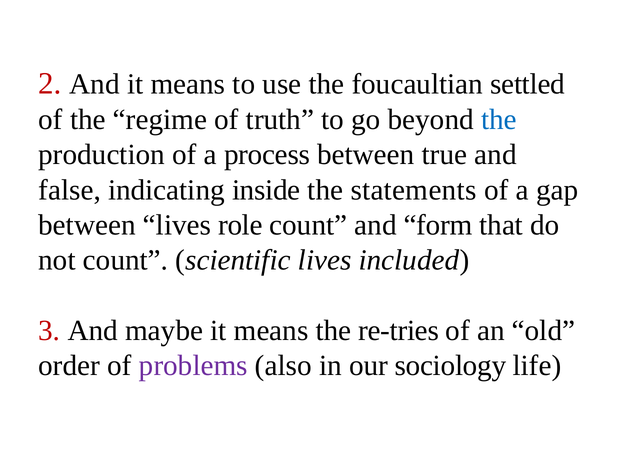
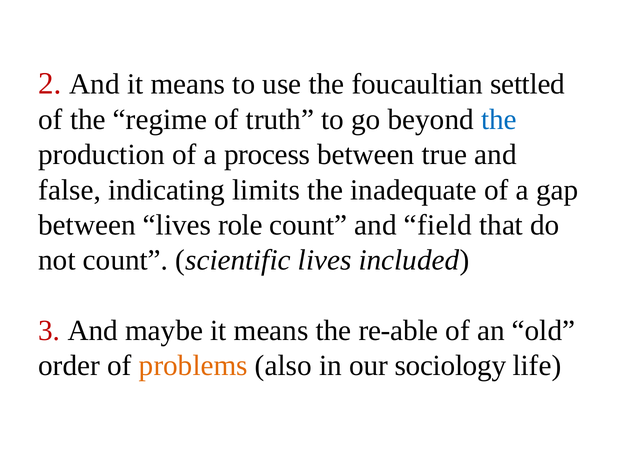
inside: inside -> limits
statements: statements -> inadequate
form: form -> field
re-tries: re-tries -> re-able
problems colour: purple -> orange
